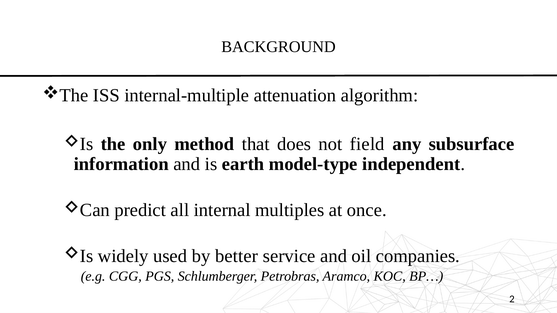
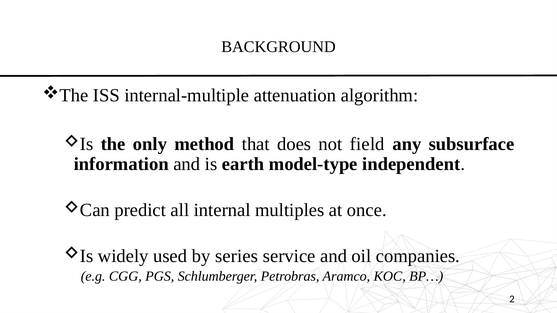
better: better -> series
